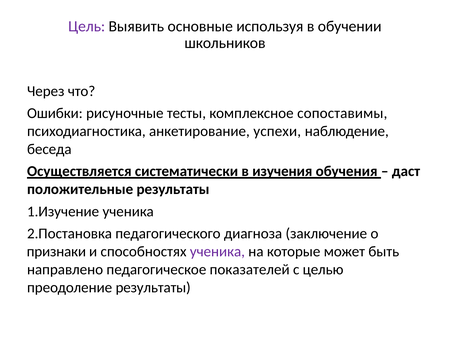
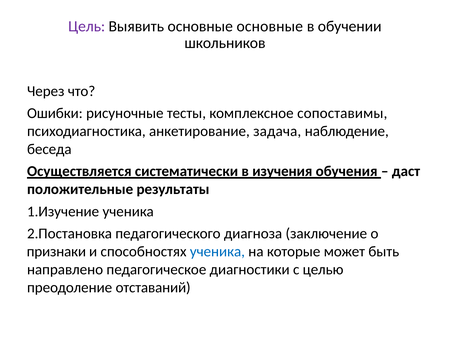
основные используя: используя -> основные
успехи: успехи -> задача
ученика at (217, 251) colour: purple -> blue
показателей: показателей -> диагностики
преодоление результаты: результаты -> отставаний
